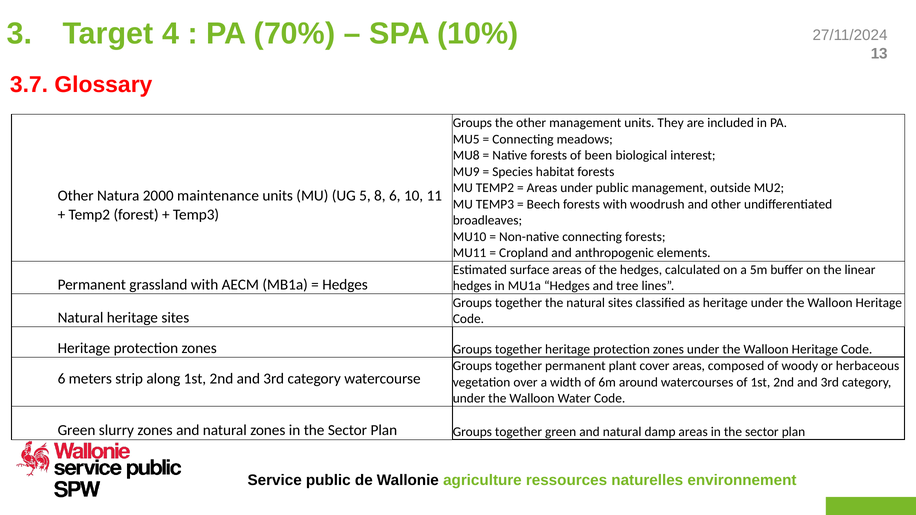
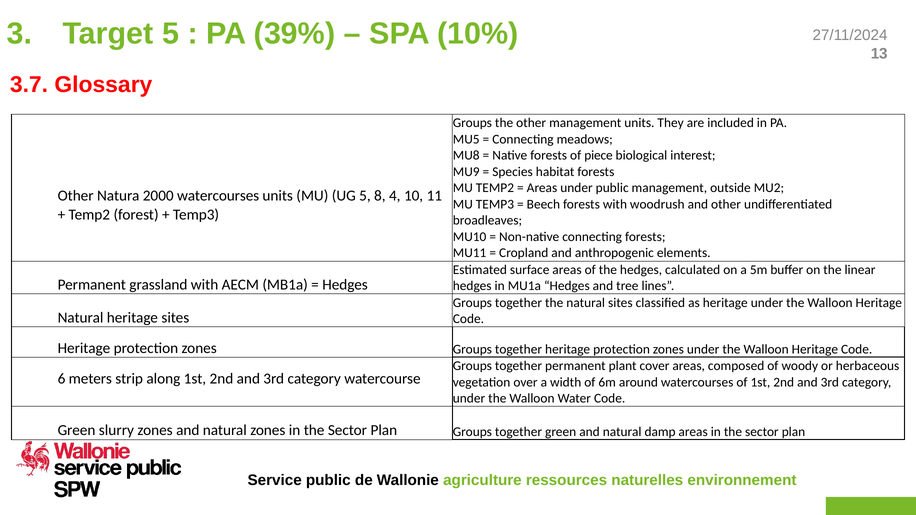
Target 4: 4 -> 5
70%: 70% -> 39%
been: been -> piece
2000 maintenance: maintenance -> watercourses
8 6: 6 -> 4
